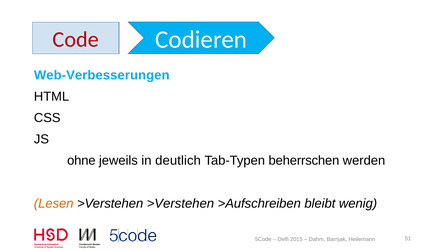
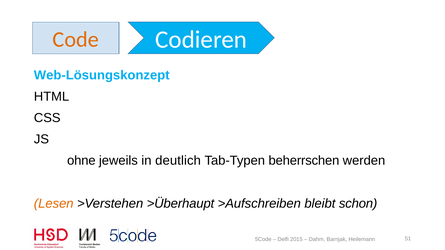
Code colour: red -> orange
Web-Verbesserungen: Web-Verbesserungen -> Web-Lösungskonzept
>Verstehen >Verstehen: >Verstehen -> >Überhaupt
wenig: wenig -> schon
